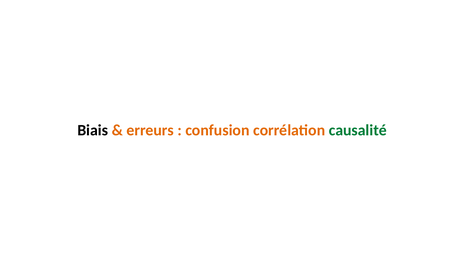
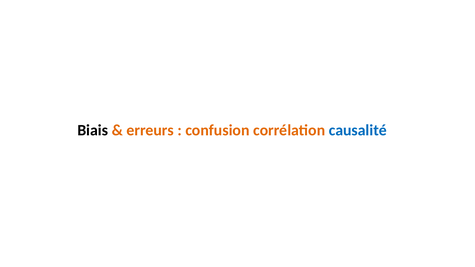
causalité colour: green -> blue
